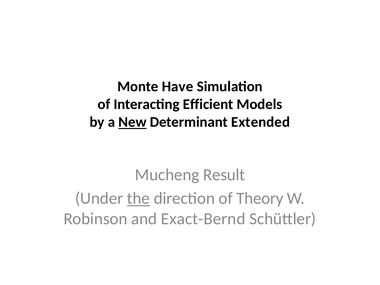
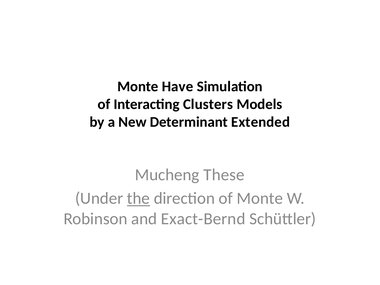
Efficient: Efficient -> Clusters
New underline: present -> none
Result: Result -> These
of Theory: Theory -> Monte
